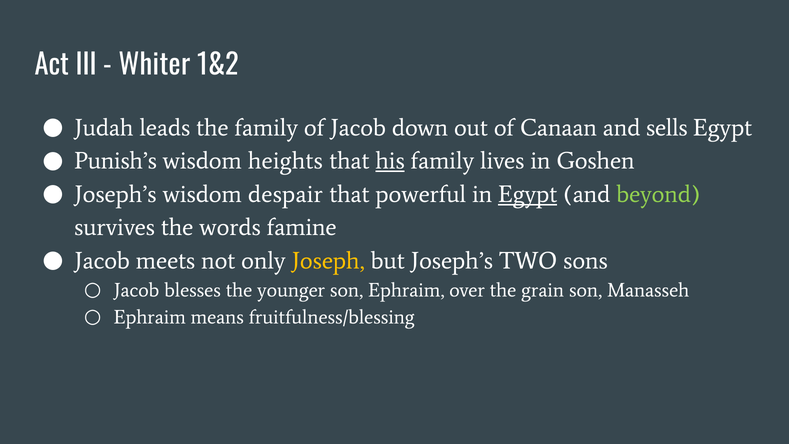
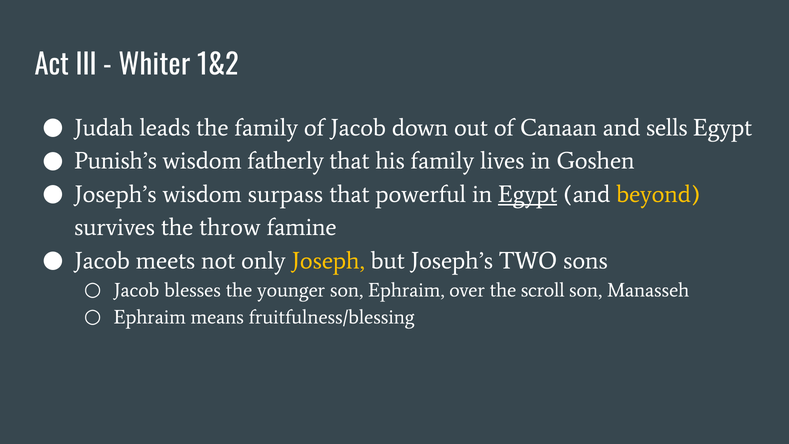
heights: heights -> fatherly
his underline: present -> none
despair: despair -> surpass
beyond colour: light green -> yellow
words: words -> throw
grain: grain -> scroll
